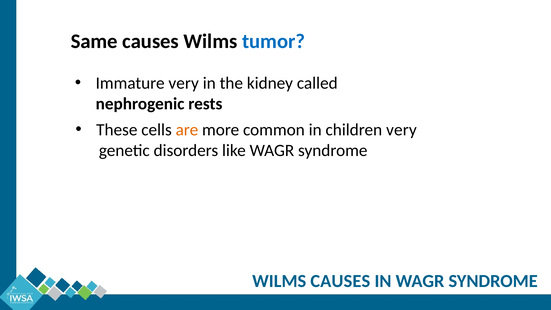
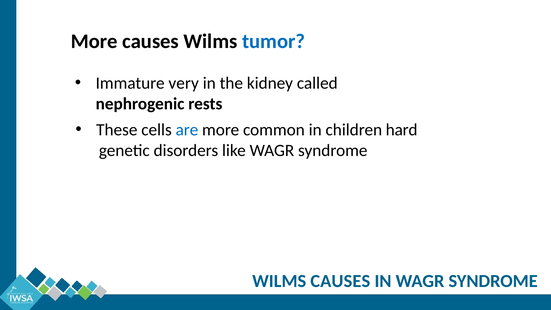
Same at (94, 41): Same -> More
are colour: orange -> blue
children very: very -> hard
